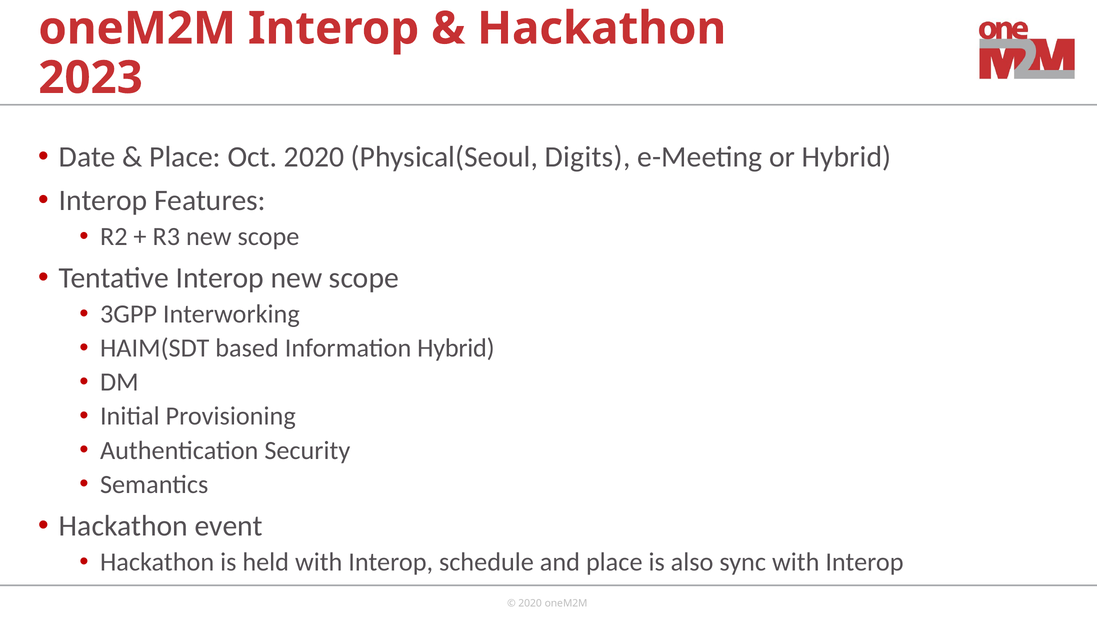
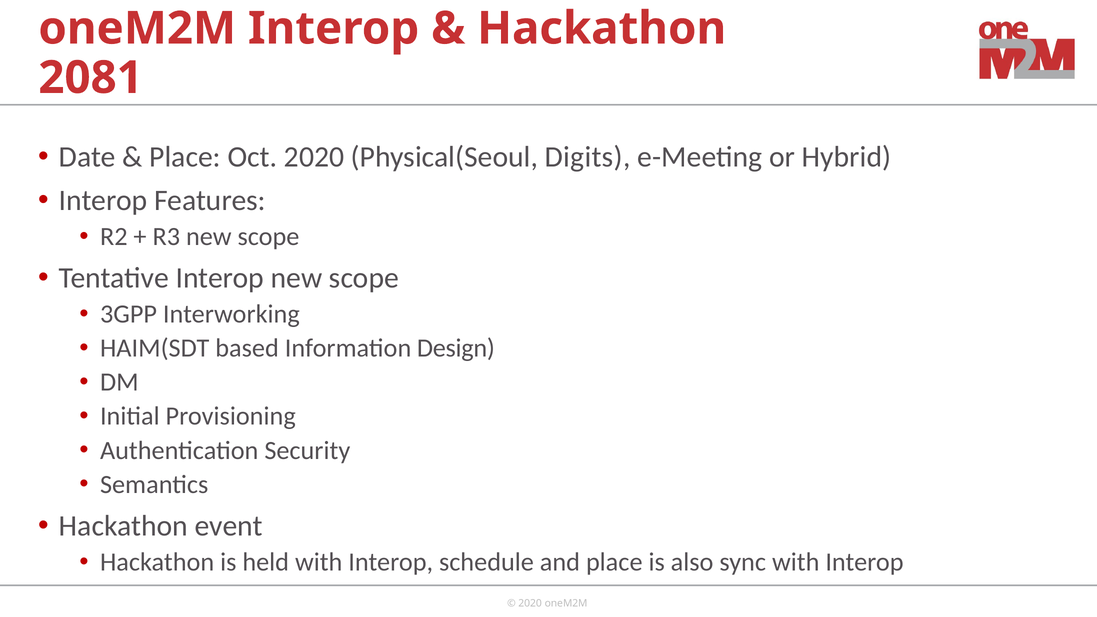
2023: 2023 -> 2081
Information Hybrid: Hybrid -> Design
